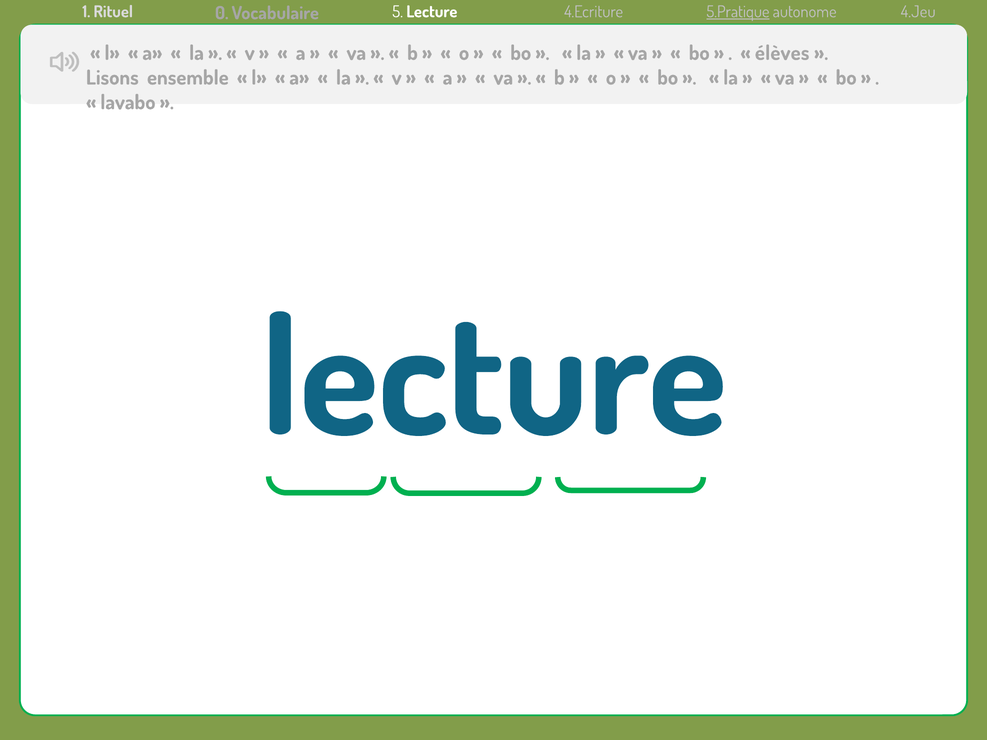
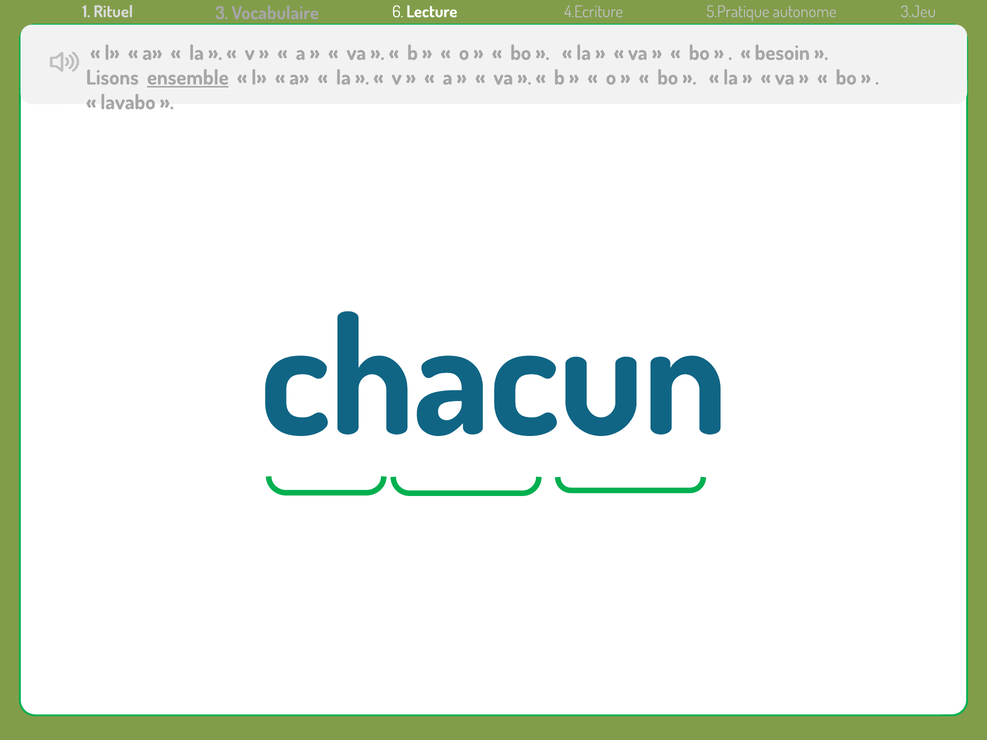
0: 0 -> 3
5: 5 -> 6
5.Pratique underline: present -> none
4.Jeu: 4.Jeu -> 3.Jeu
élèves: élèves -> besoin
ensemble underline: none -> present
lecture at (494, 381): lecture -> chacun
